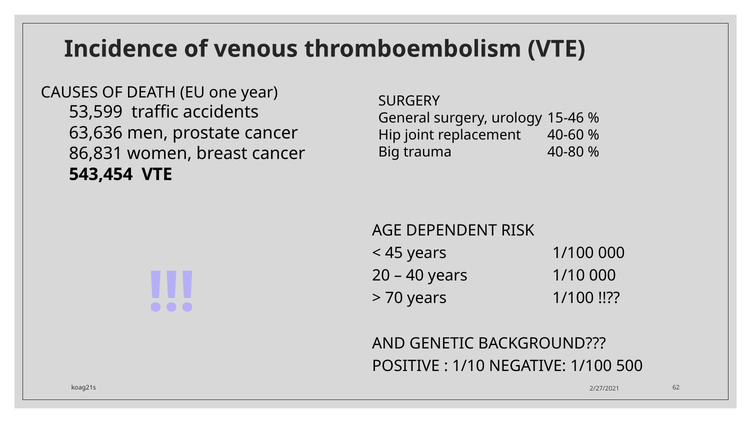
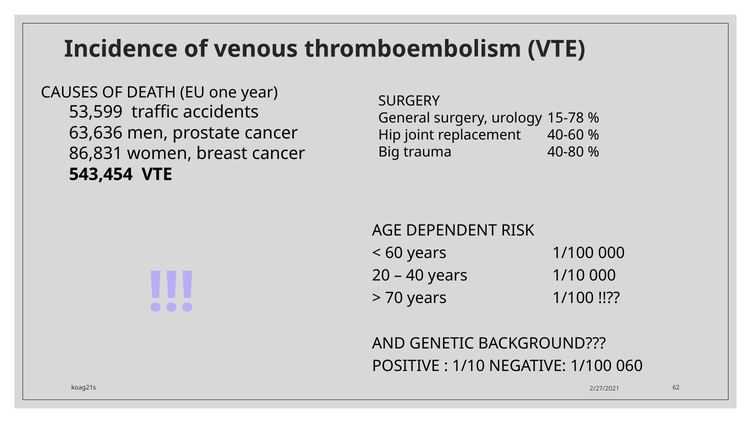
15-46: 15-46 -> 15-78
45: 45 -> 60
500: 500 -> 060
